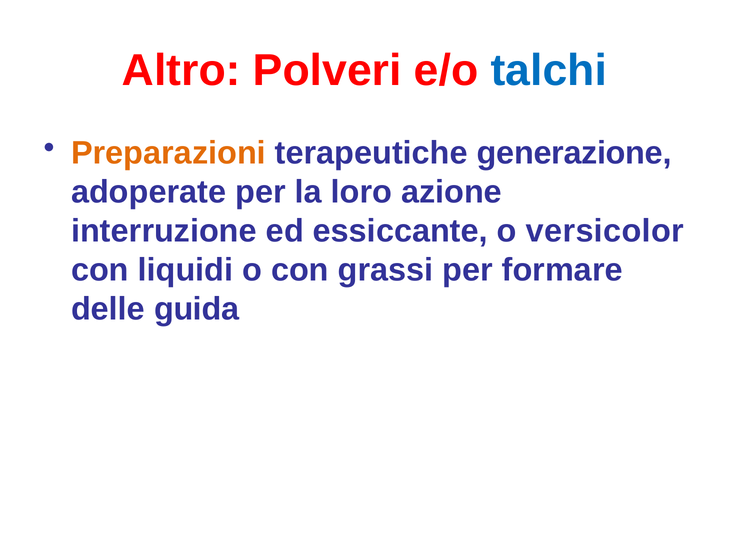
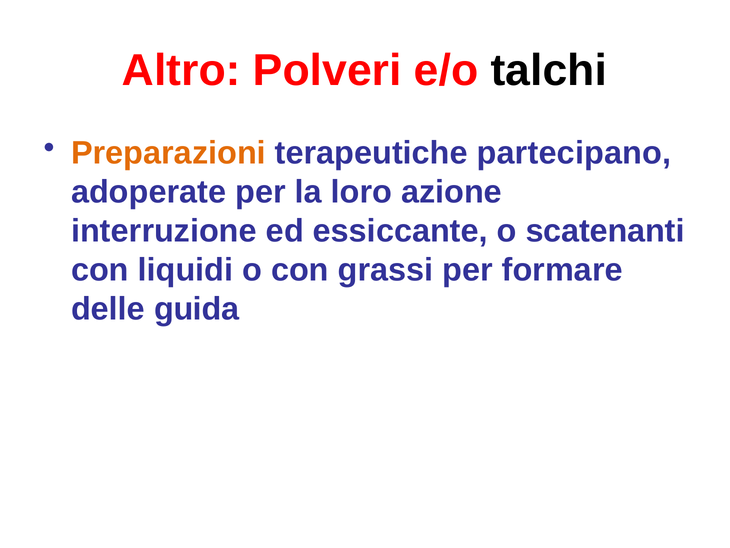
talchi colour: blue -> black
generazione: generazione -> partecipano
versicolor: versicolor -> scatenanti
